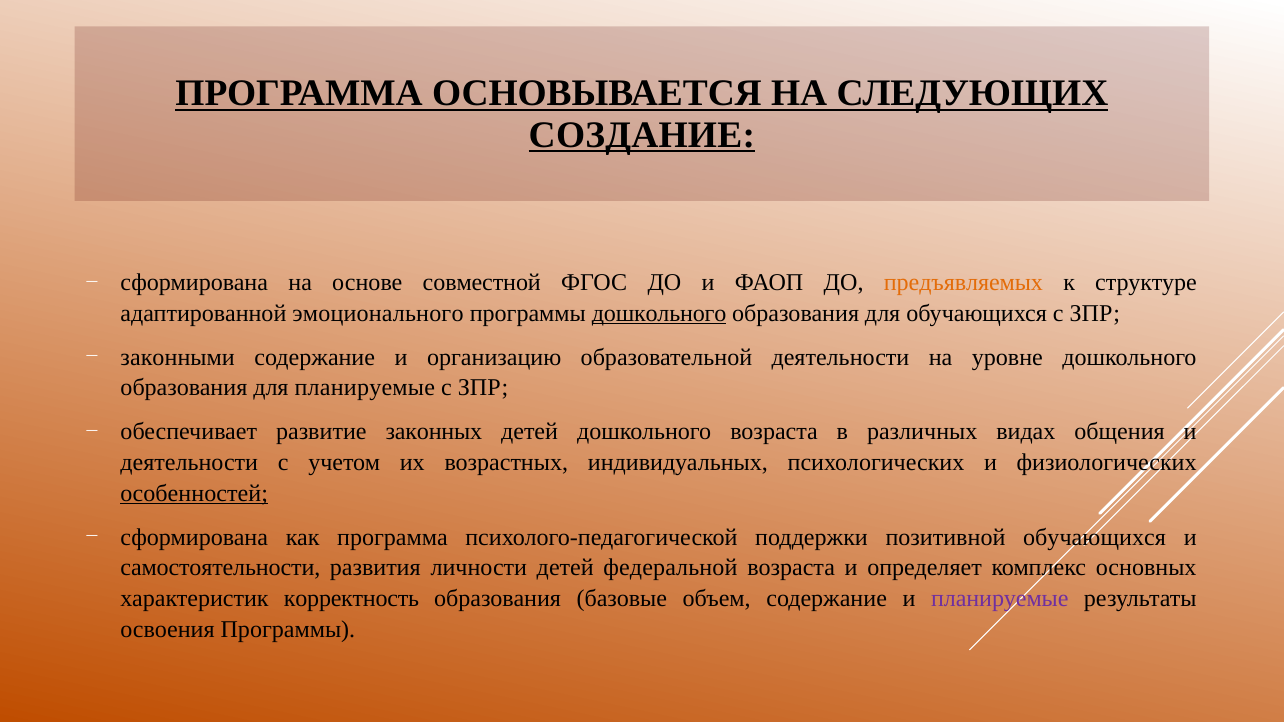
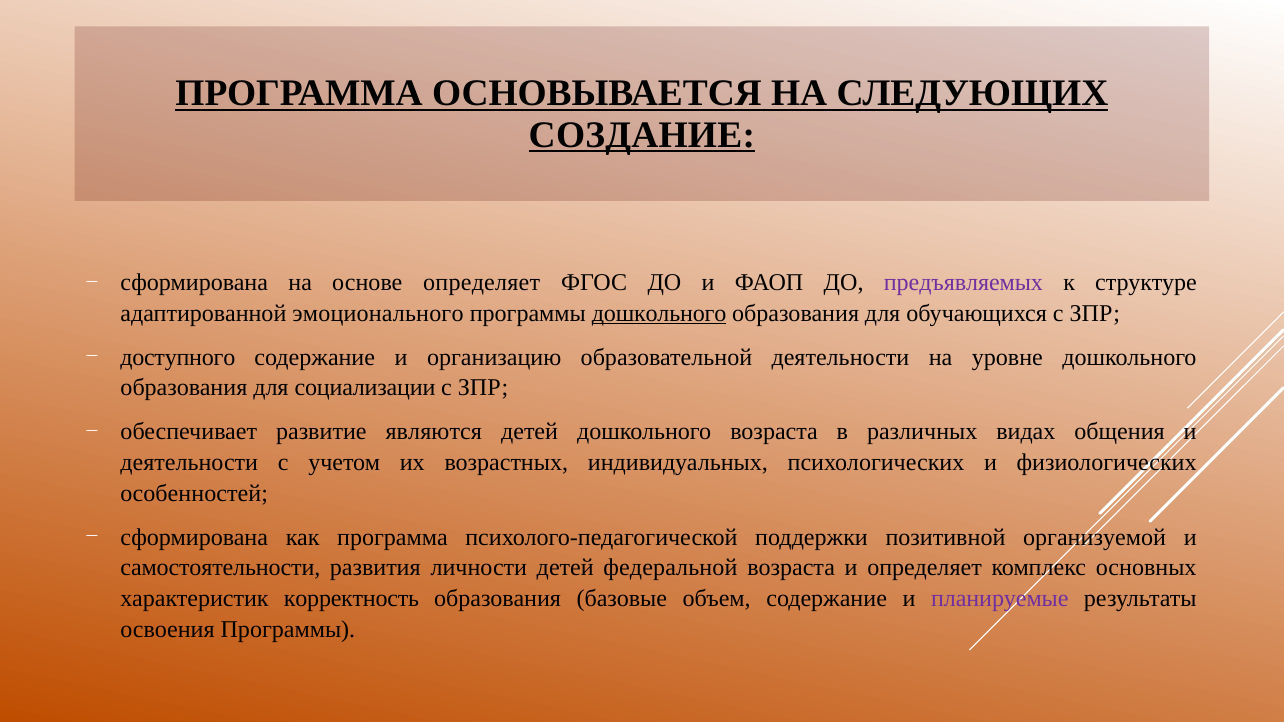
основе совместной: совместной -> определяет
предъявляемых colour: orange -> purple
законными: законными -> доступного
для планируемые: планируемые -> социализации
законных: законных -> являются
особенностей underline: present -> none
позитивной обучающихся: обучающихся -> организуемой
